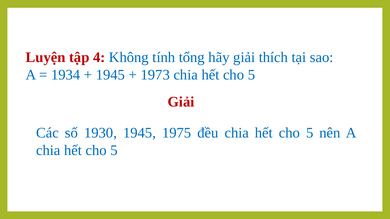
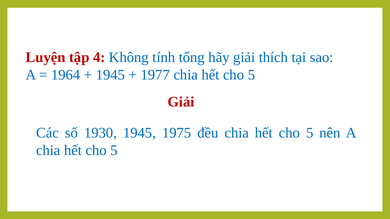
1934: 1934 -> 1964
1973: 1973 -> 1977
